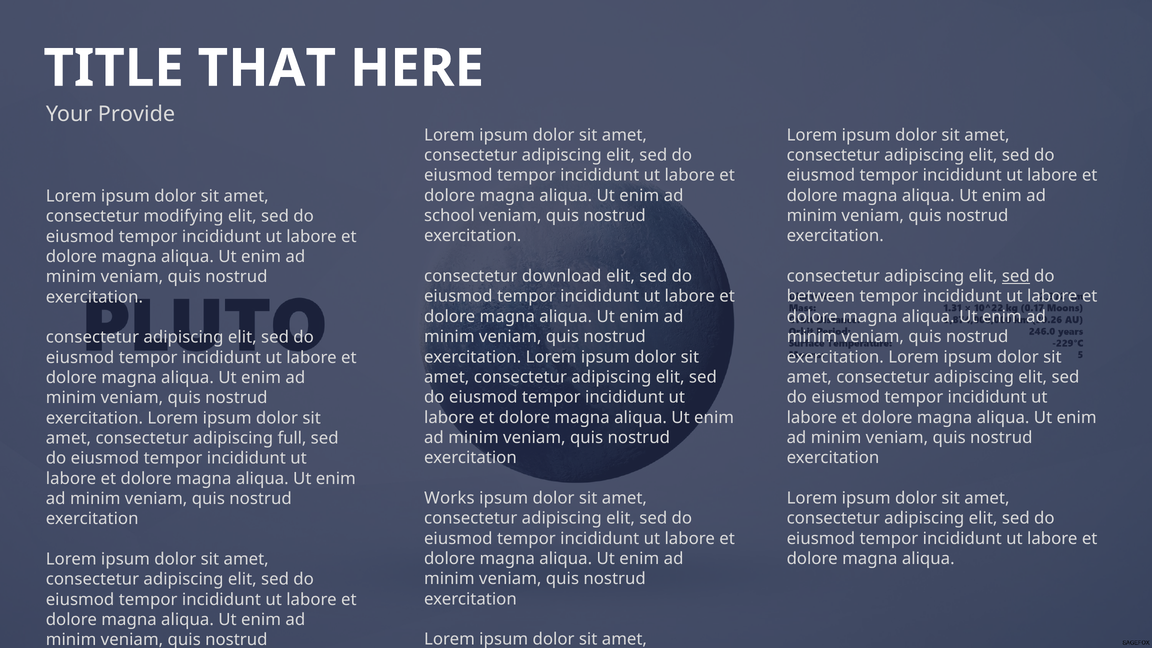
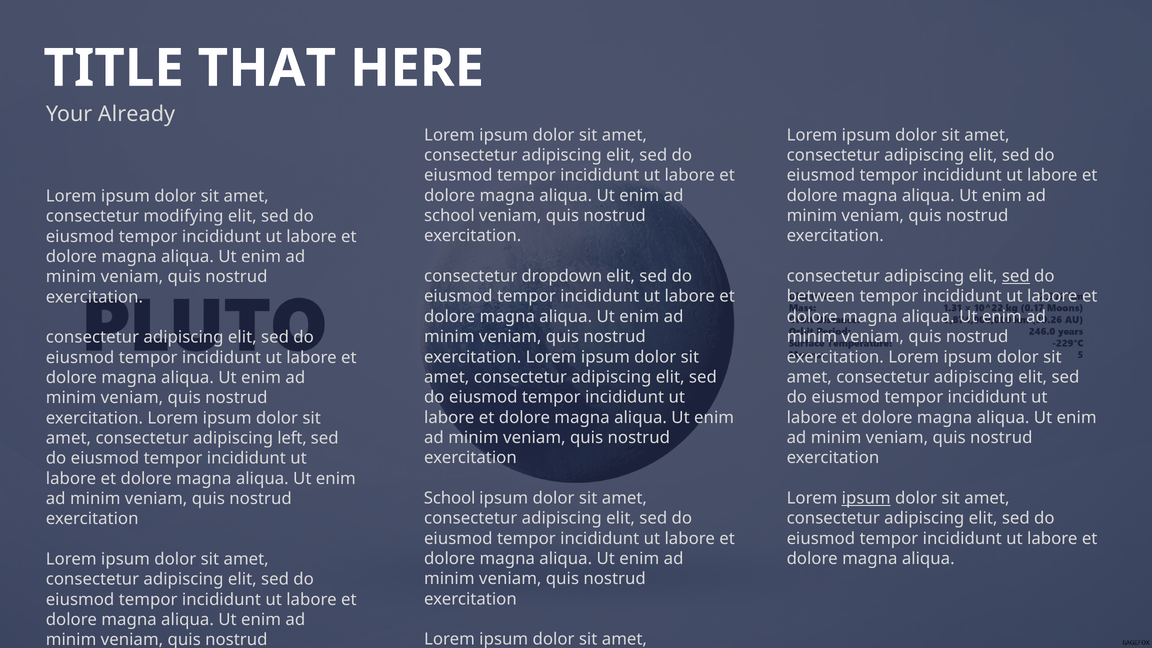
Provide: Provide -> Already
download: download -> dropdown
full: full -> left
Works at (449, 498): Works -> School
ipsum at (866, 498) underline: none -> present
